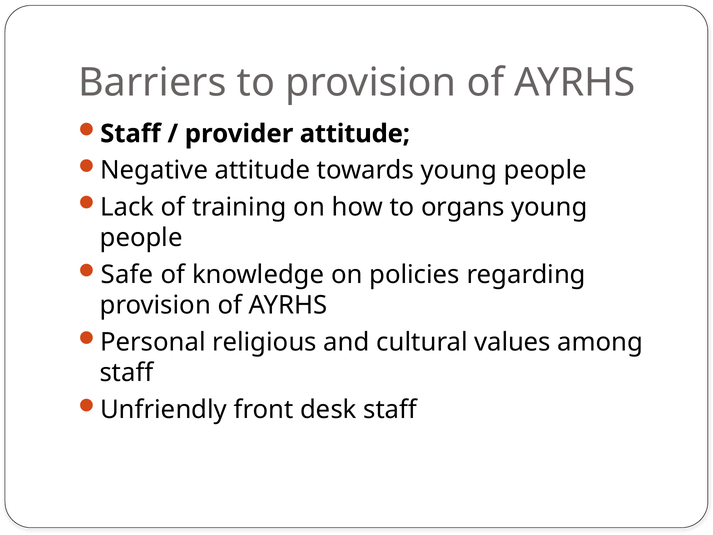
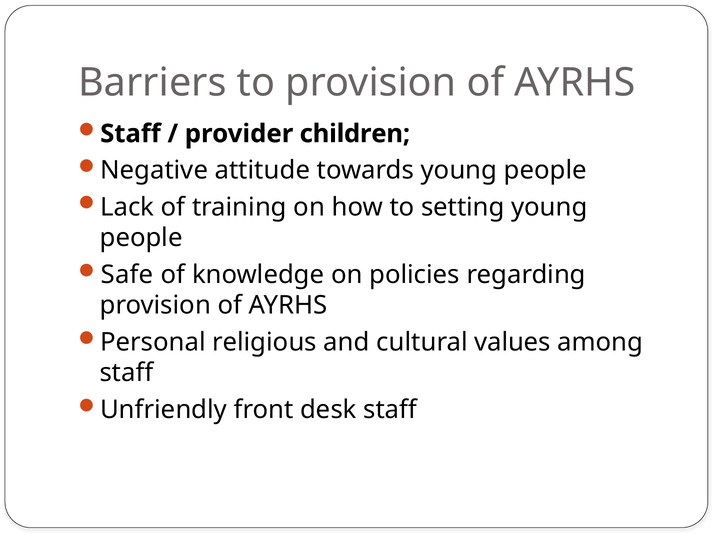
provider attitude: attitude -> children
organs: organs -> setting
